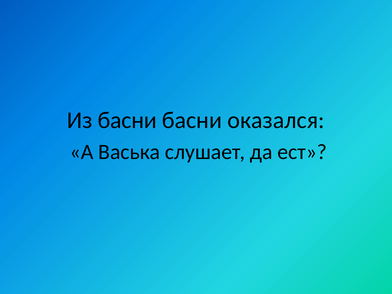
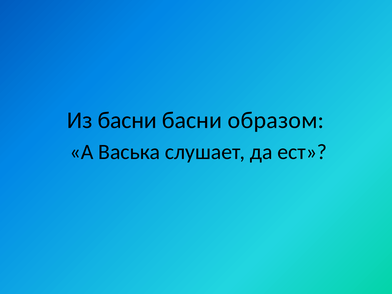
оказался: оказался -> образом
